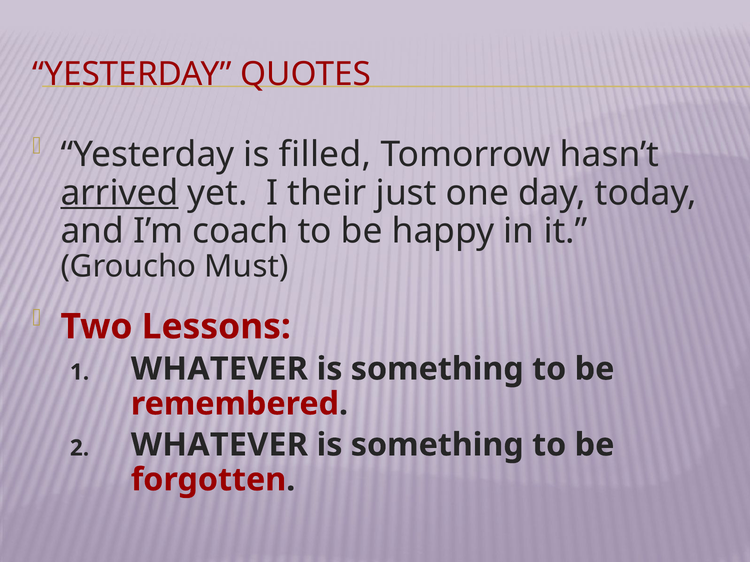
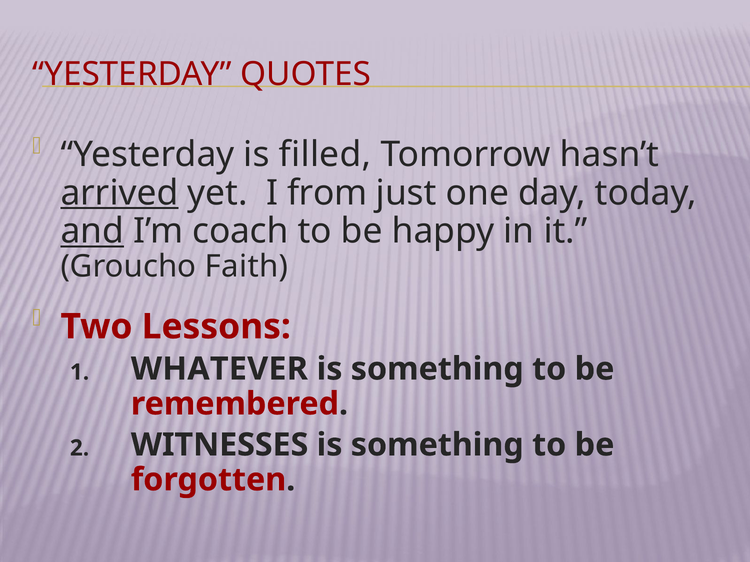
their: their -> from
and underline: none -> present
Must: Must -> Faith
WHATEVER at (219, 445): WHATEVER -> WITNESSES
